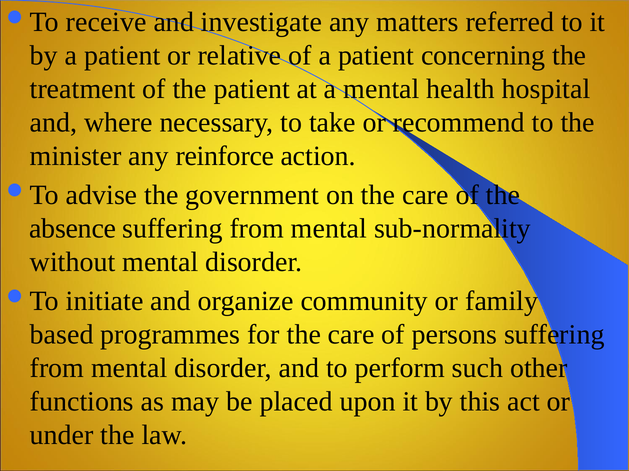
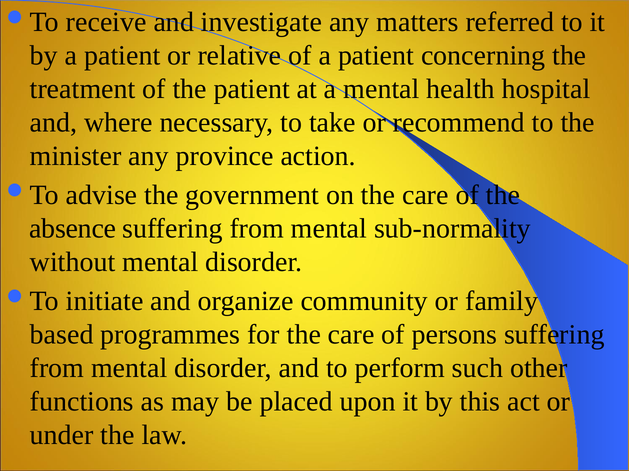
reinforce: reinforce -> province
